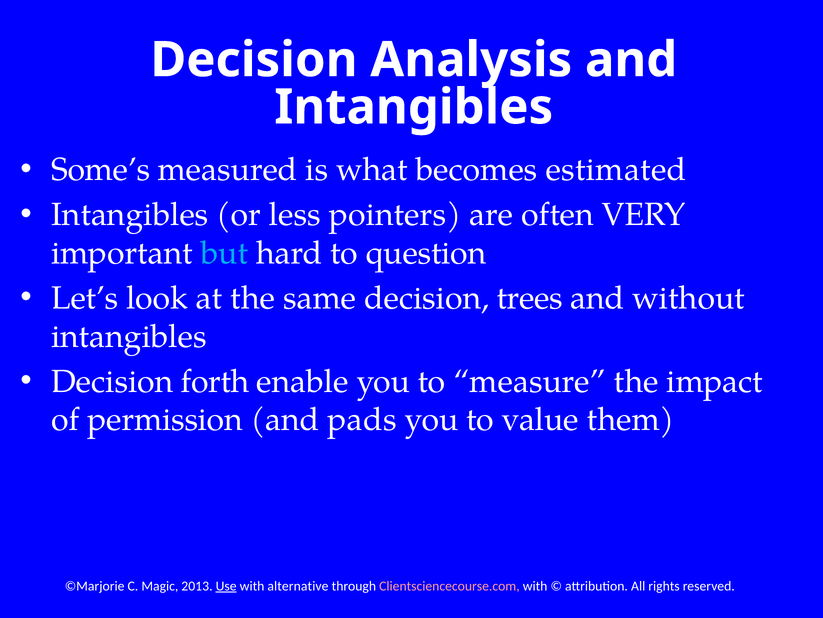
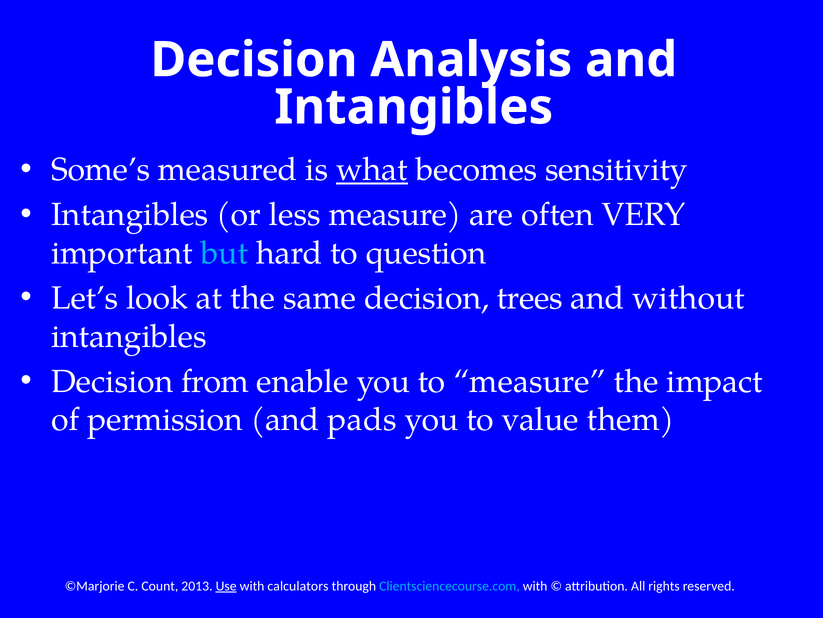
what underline: none -> present
estimated: estimated -> sensitivity
less pointers: pointers -> measure
forth: forth -> from
Magic: Magic -> Count
alternative: alternative -> calculators
Clientsciencecourse.com colour: pink -> light blue
